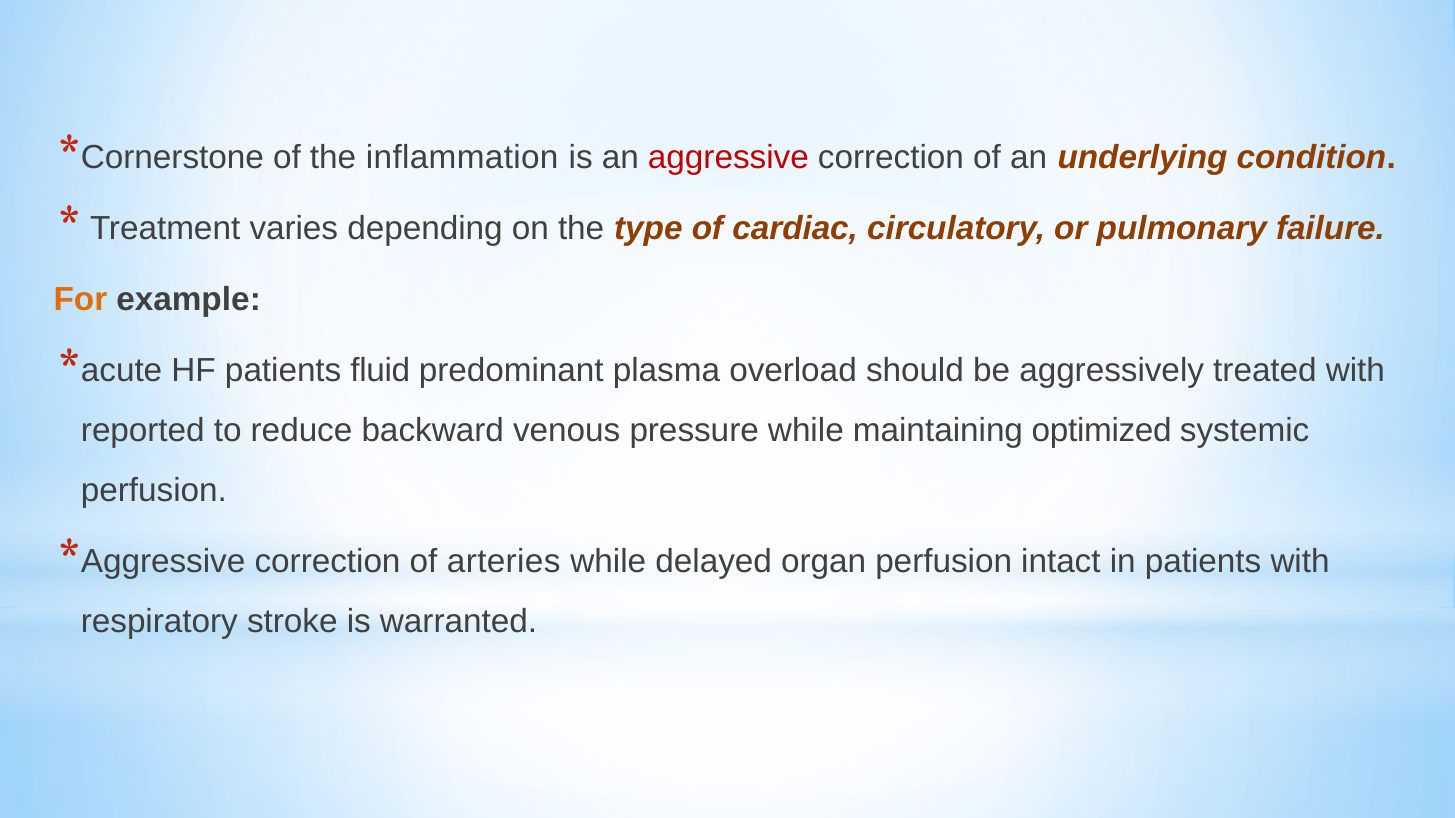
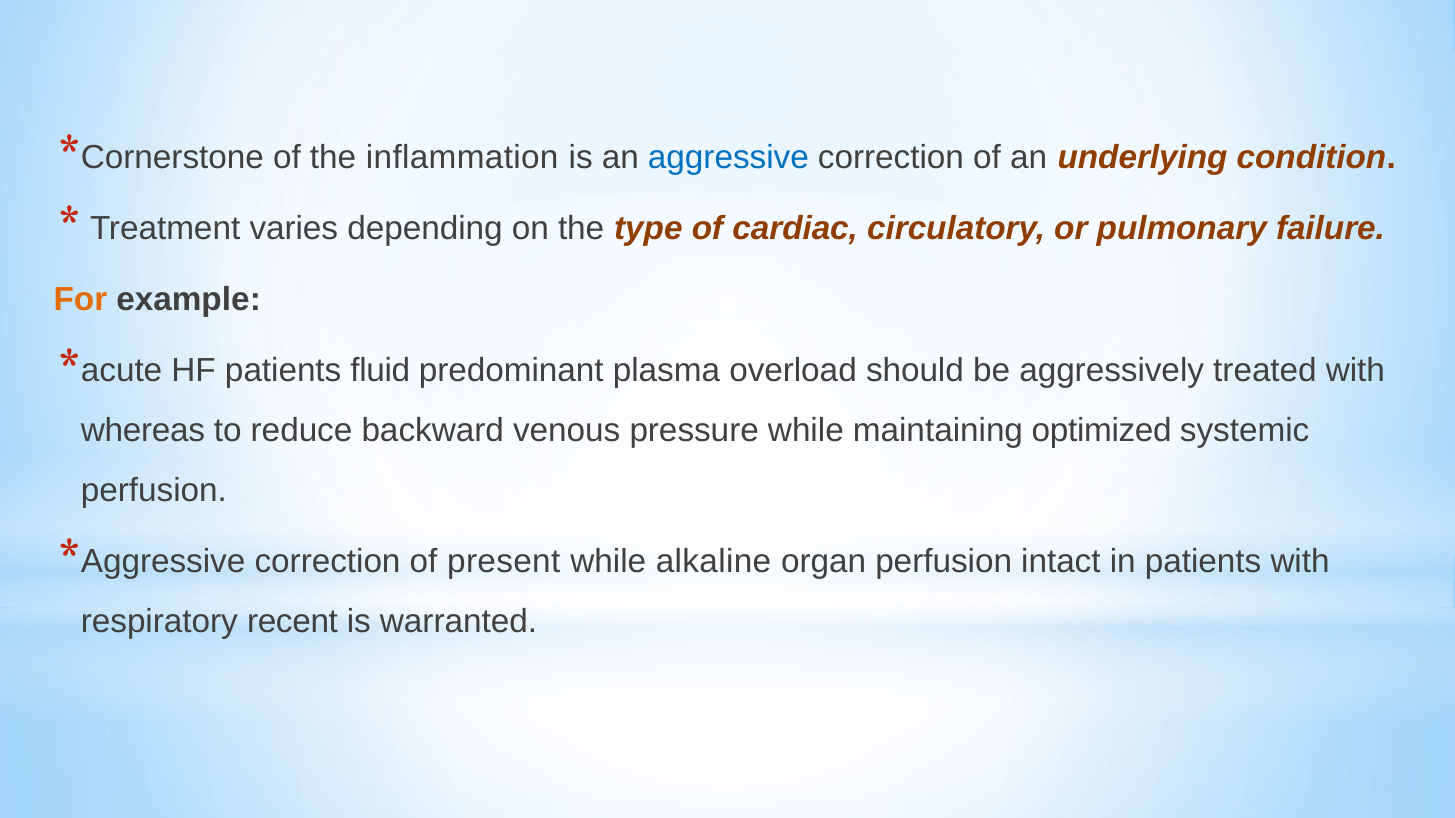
aggressive colour: red -> blue
reported: reported -> whereas
arteries: arteries -> present
delayed: delayed -> alkaline
stroke: stroke -> recent
